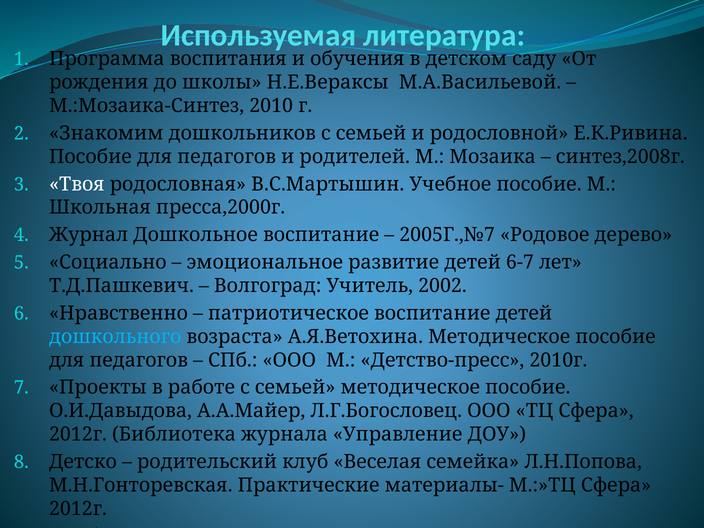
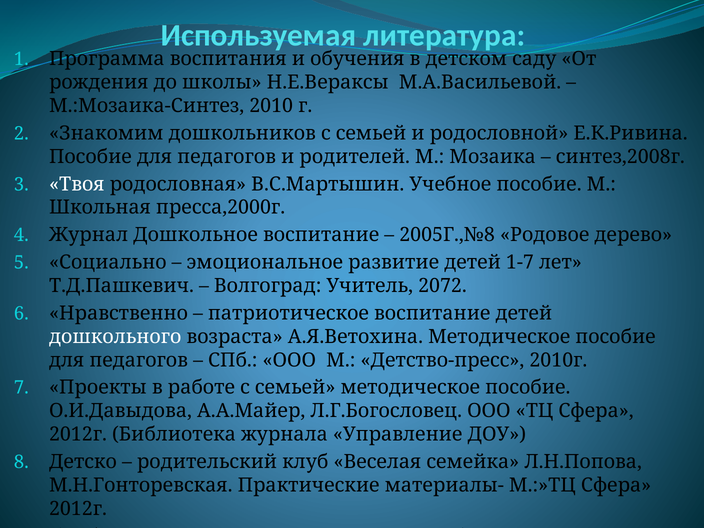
2005Г.,№7: 2005Г.,№7 -> 2005Г.,№8
6-7: 6-7 -> 1-7
2002: 2002 -> 2072
дошкольного colour: light blue -> white
